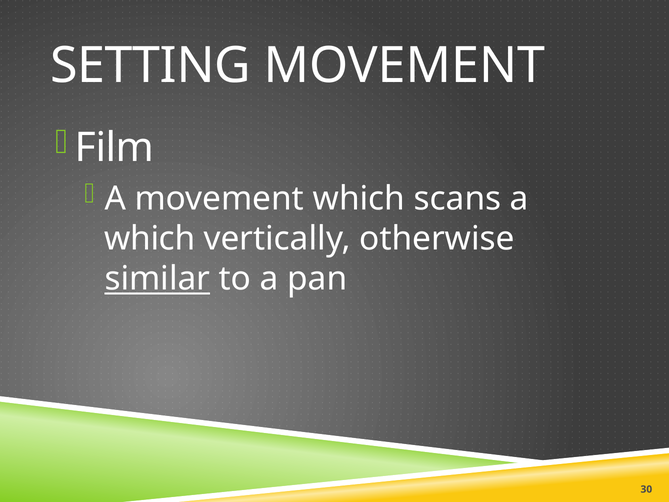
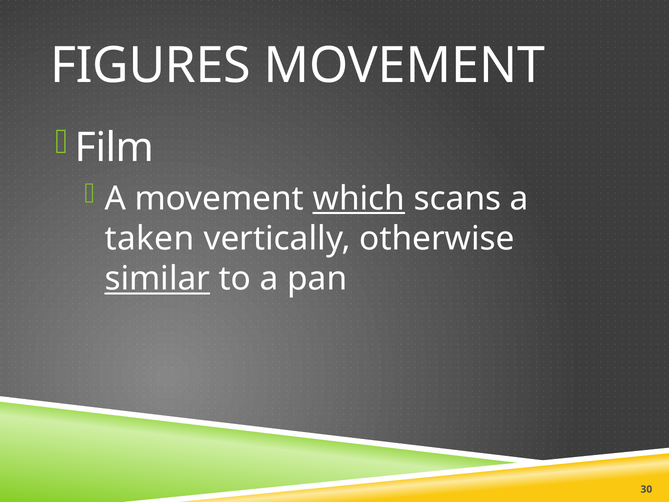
SETTING: SETTING -> FIGURES
which at (359, 198) underline: none -> present
which at (150, 239): which -> taken
